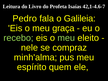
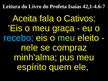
Pedro: Pedro -> Aceita
Galileia: Galileia -> Cativos
recebo colour: light green -> light blue
